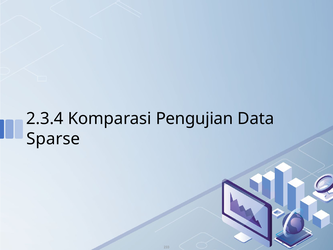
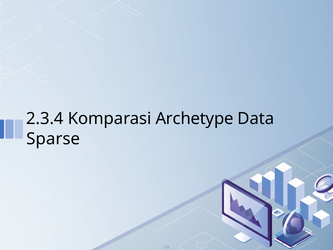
Pengujian: Pengujian -> Archetype
